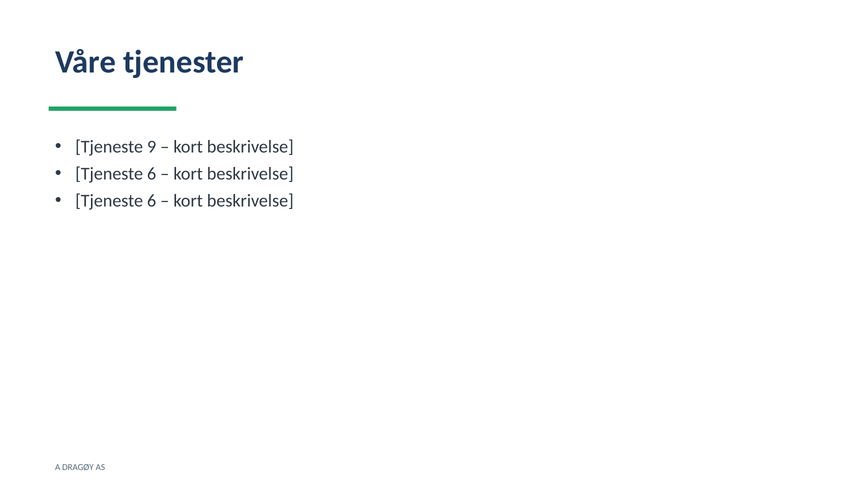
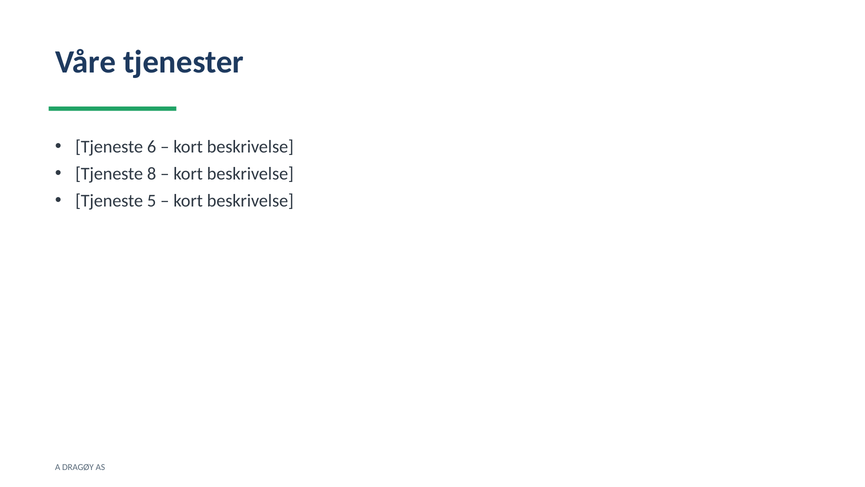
9: 9 -> 6
6 at (152, 174): 6 -> 8
6 at (152, 201): 6 -> 5
